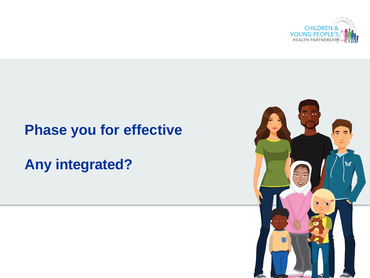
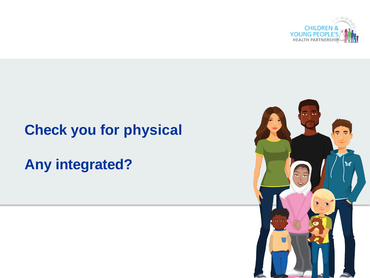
Phase: Phase -> Check
effective: effective -> physical
